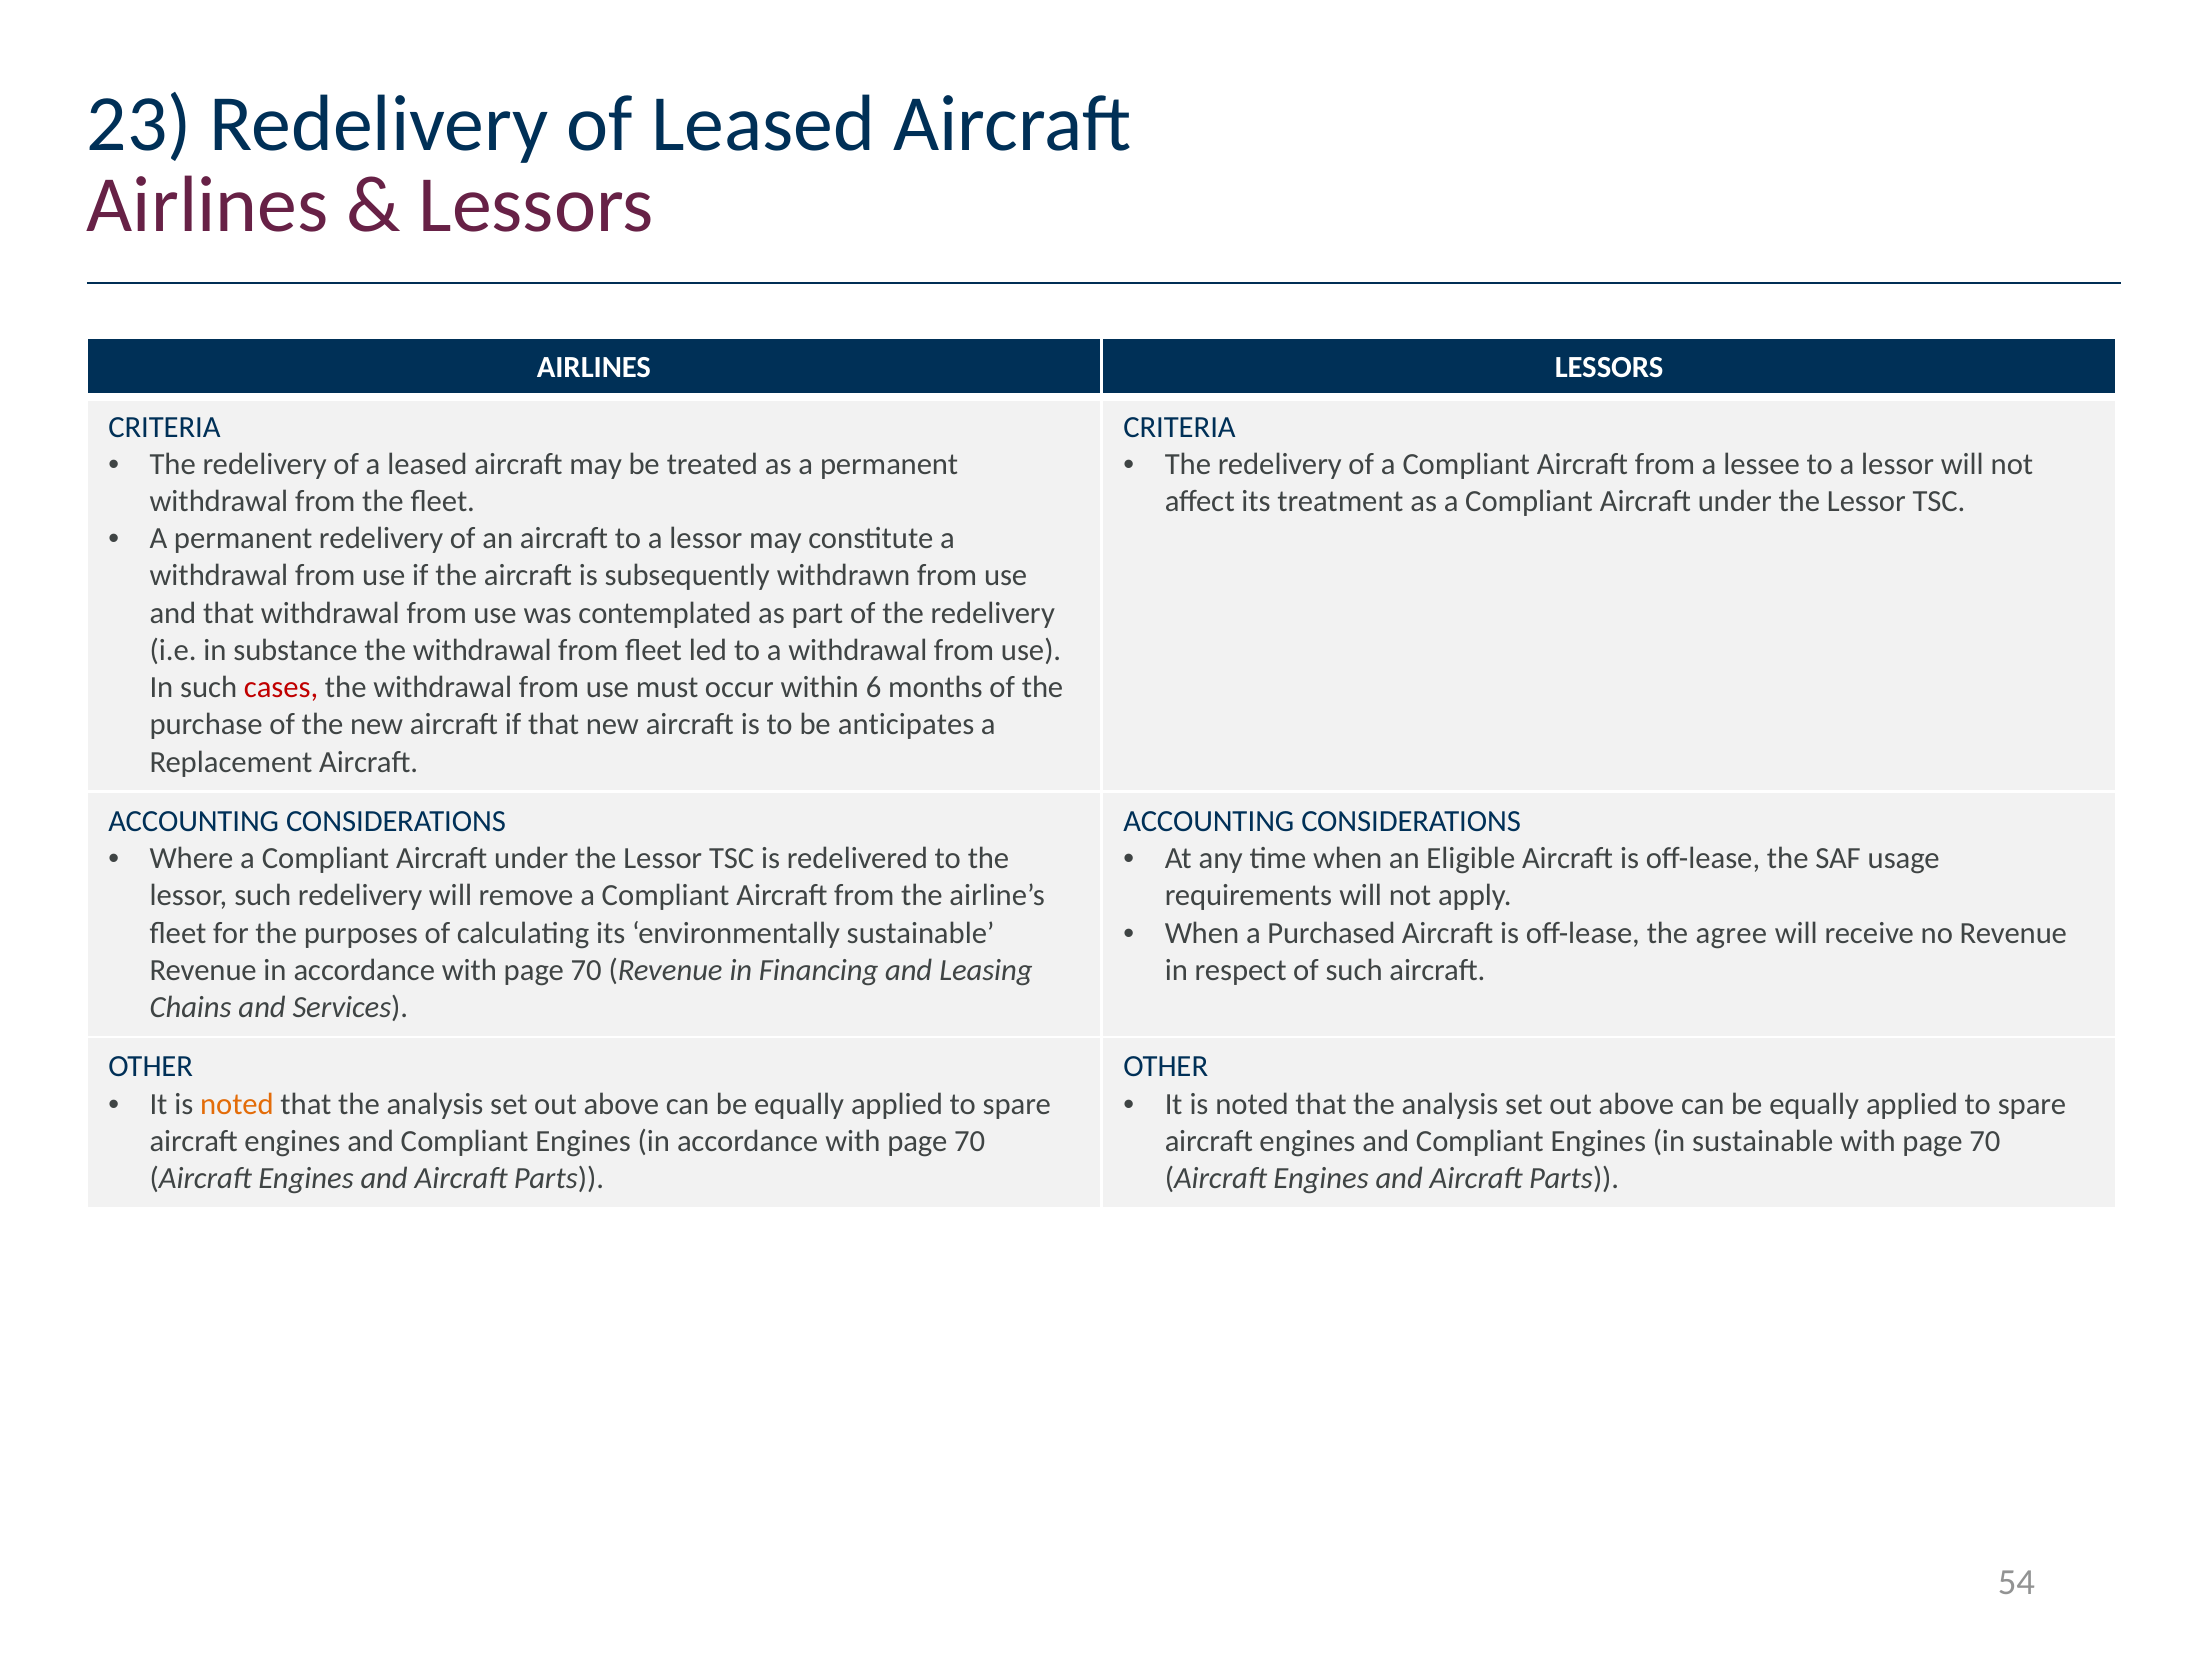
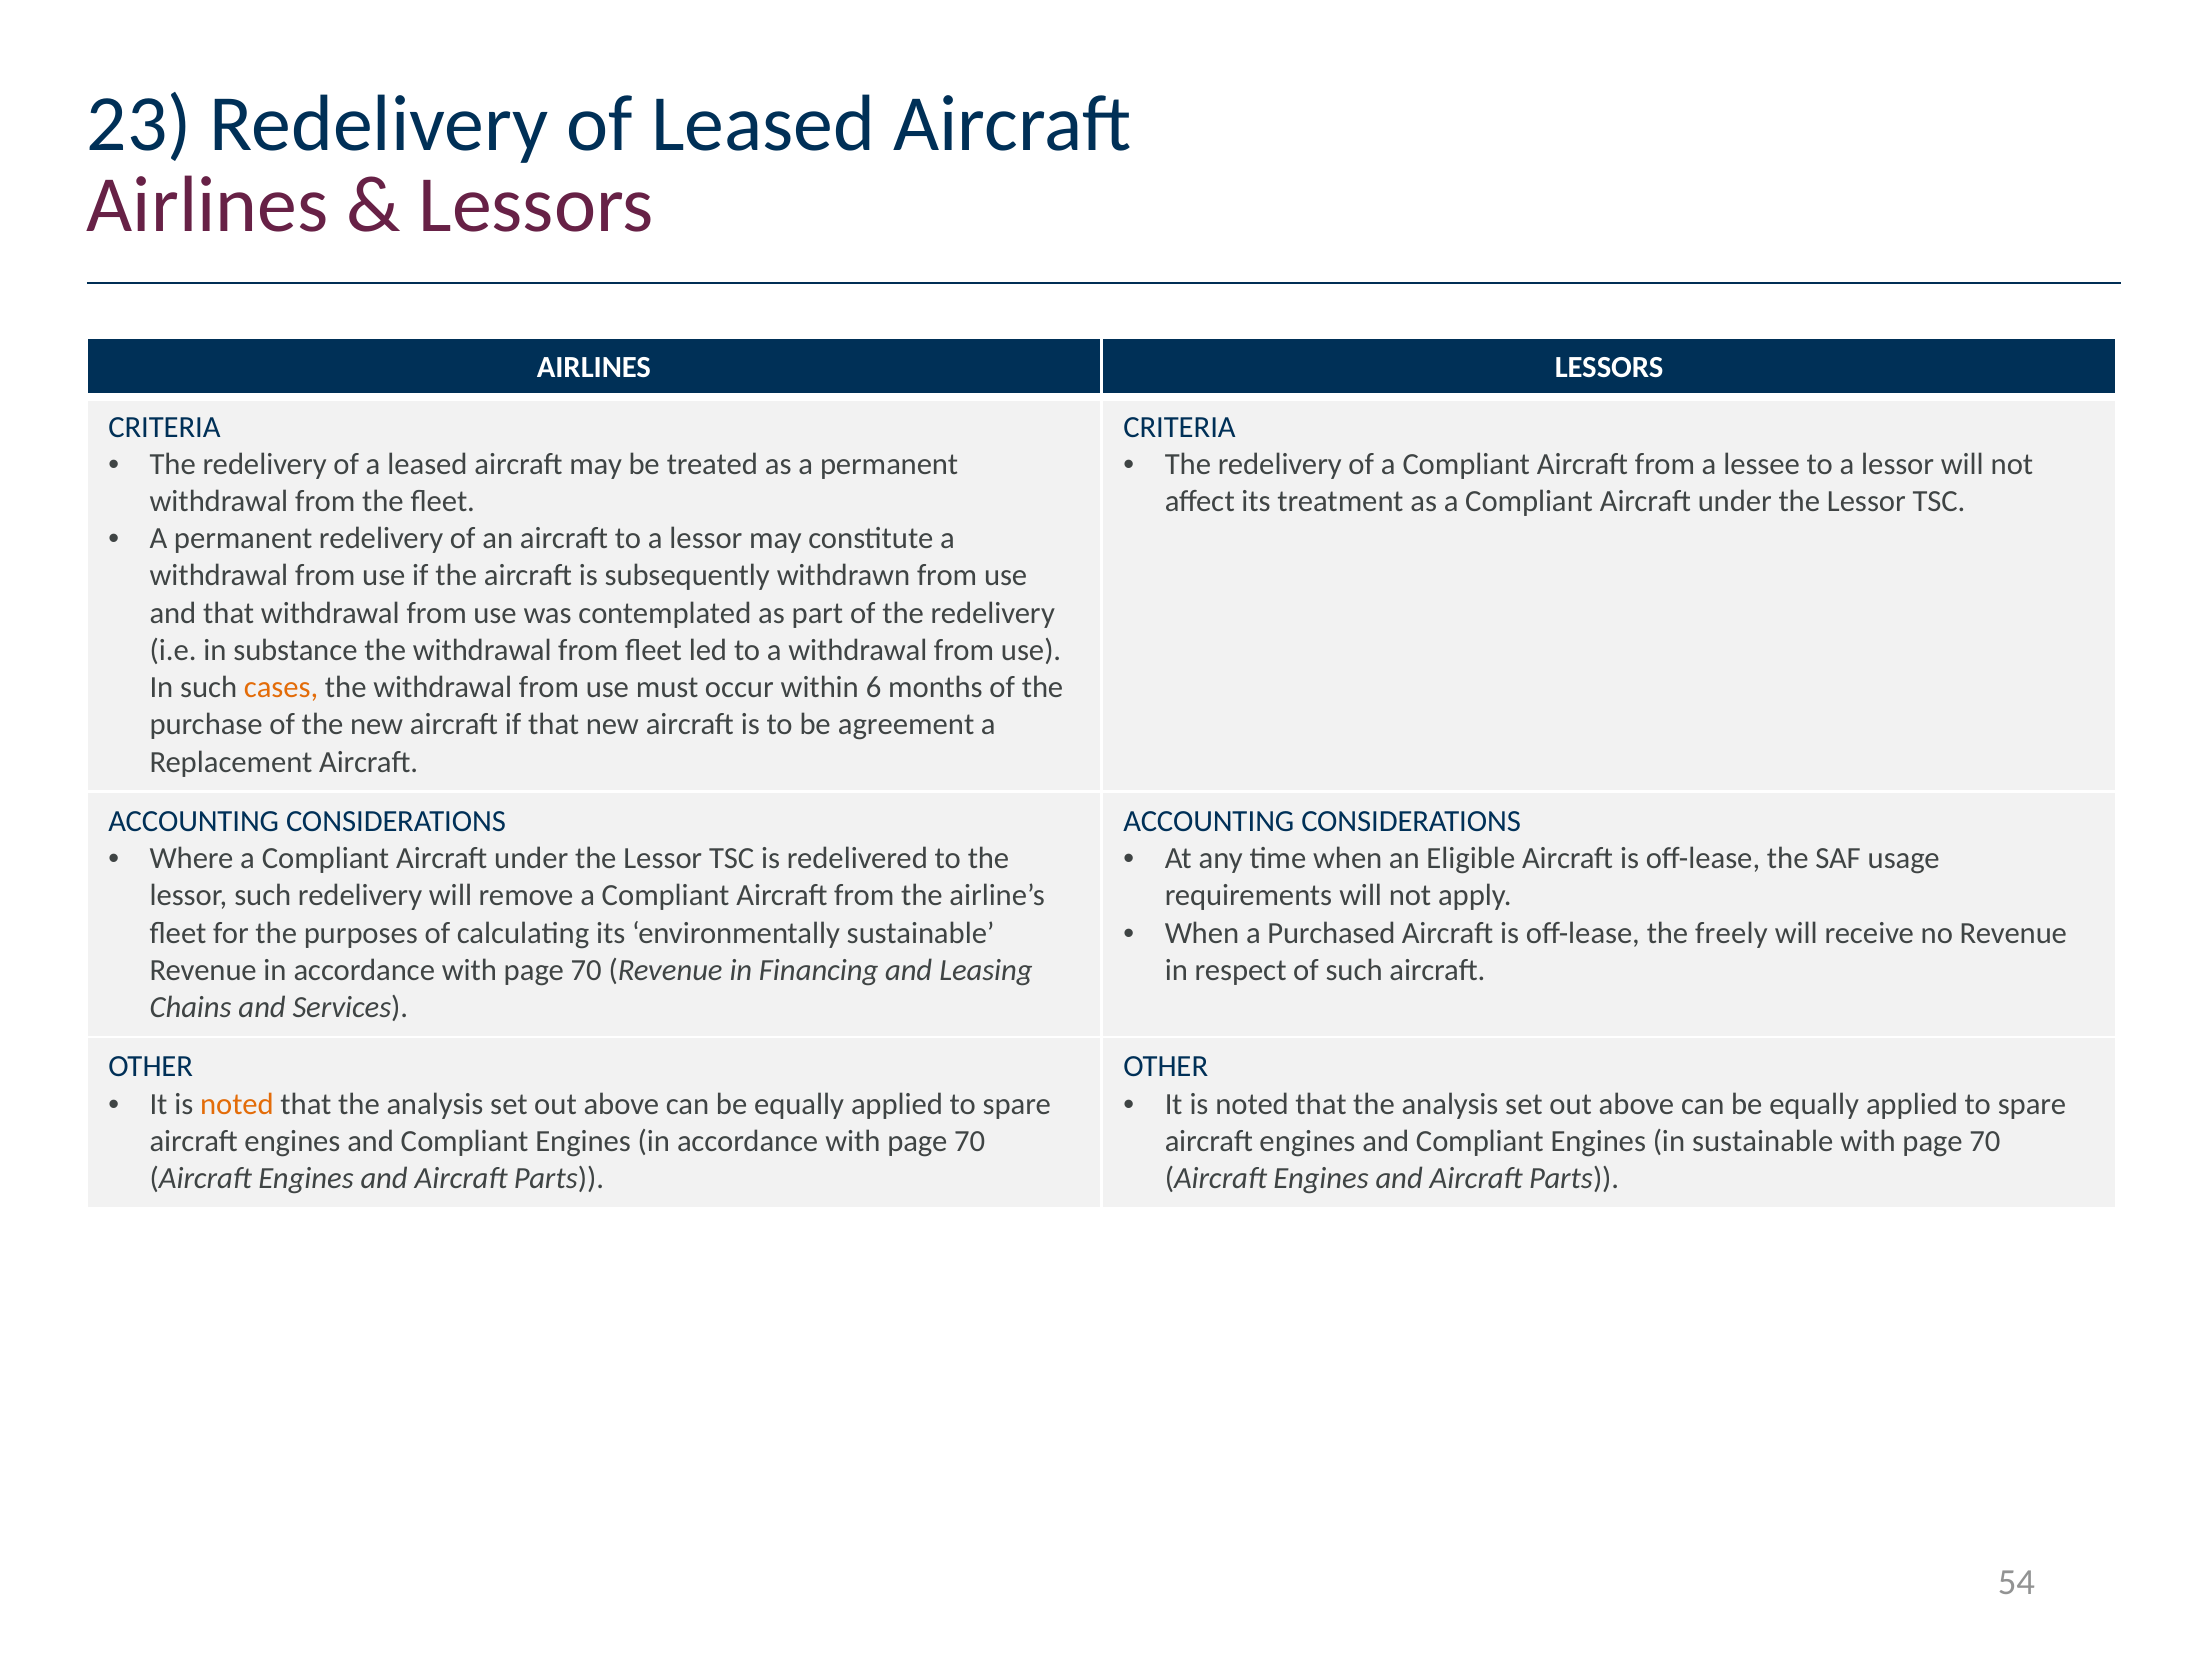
cases colour: red -> orange
anticipates: anticipates -> agreement
agree: agree -> freely
